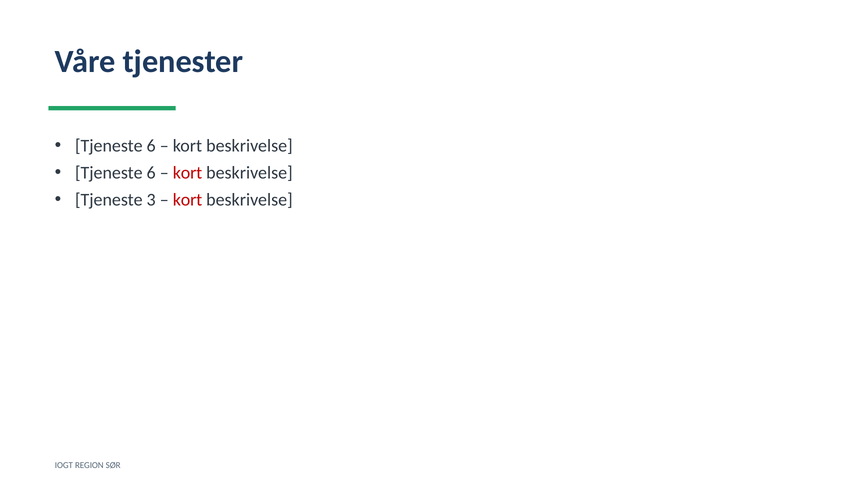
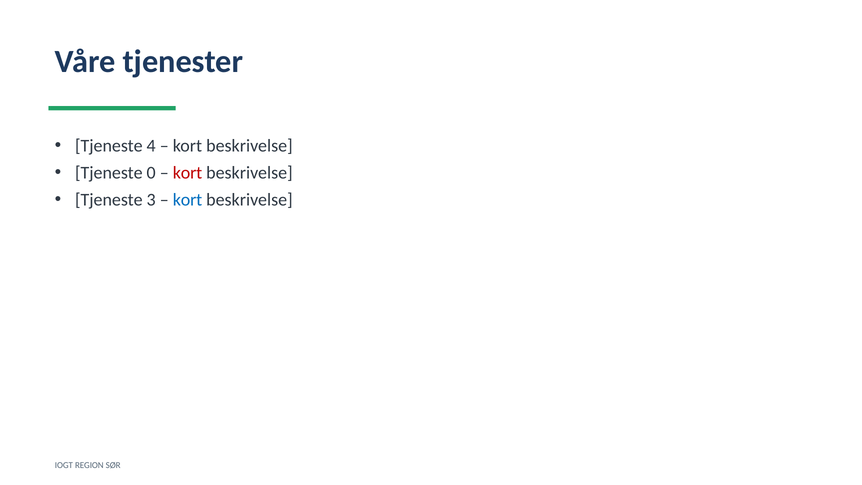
6 at (151, 146): 6 -> 4
6 at (151, 173): 6 -> 0
kort at (188, 200) colour: red -> blue
